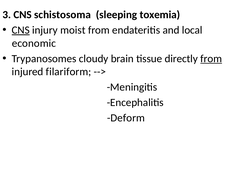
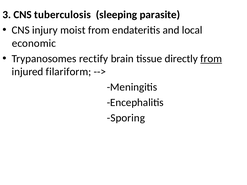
schistosoma: schistosoma -> tuberculosis
toxemia: toxemia -> parasite
CNS at (21, 30) underline: present -> none
cloudy: cloudy -> rectify
Deform: Deform -> Sporing
